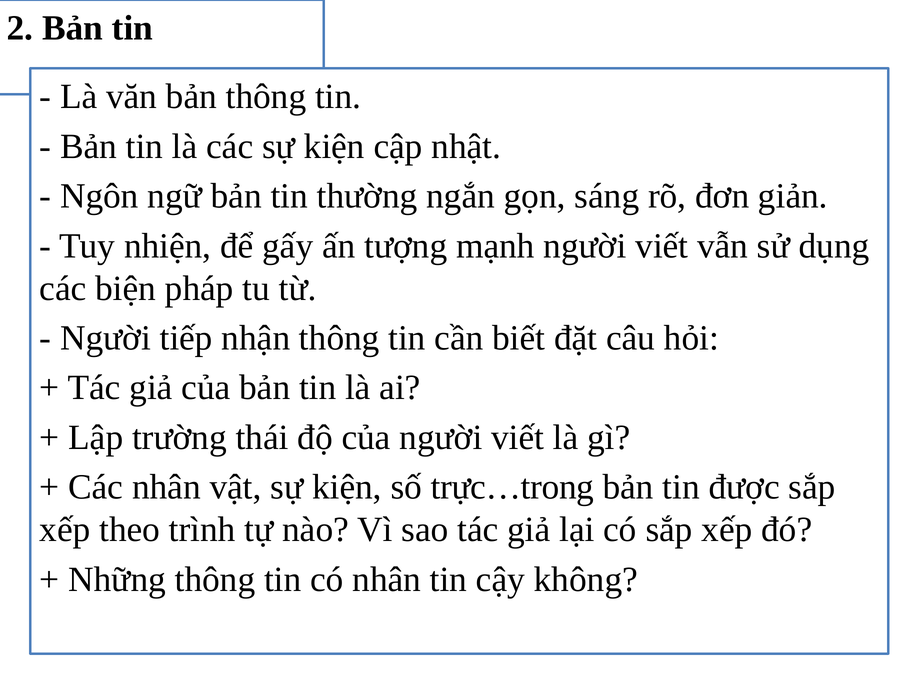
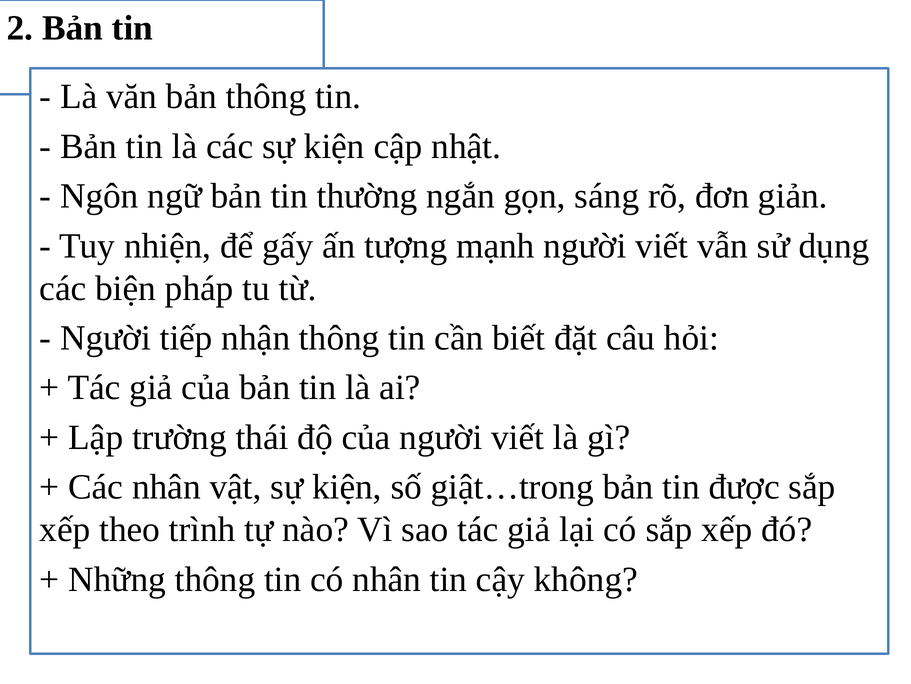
trực…trong: trực…trong -> giật…trong
